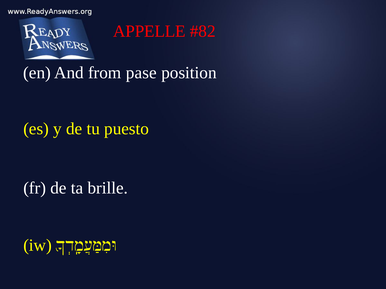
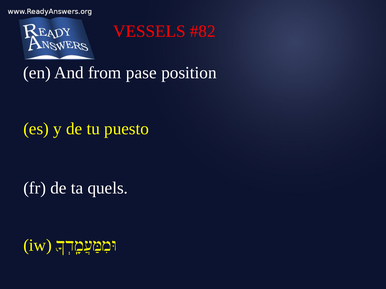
APPELLE: APPELLE -> VESSELS
brille: brille -> quels
